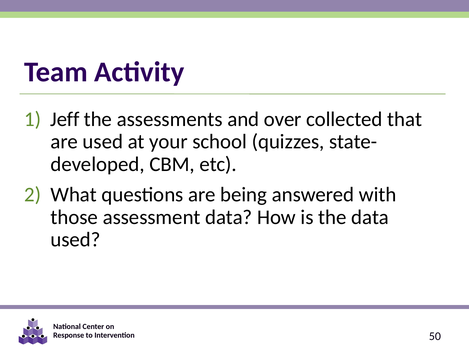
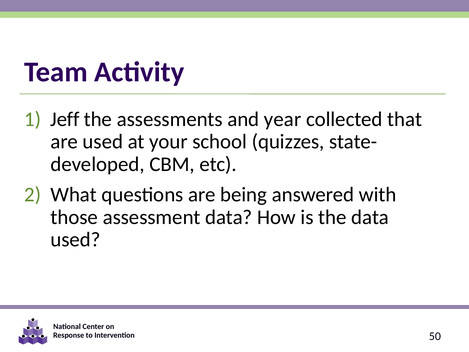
over: over -> year
